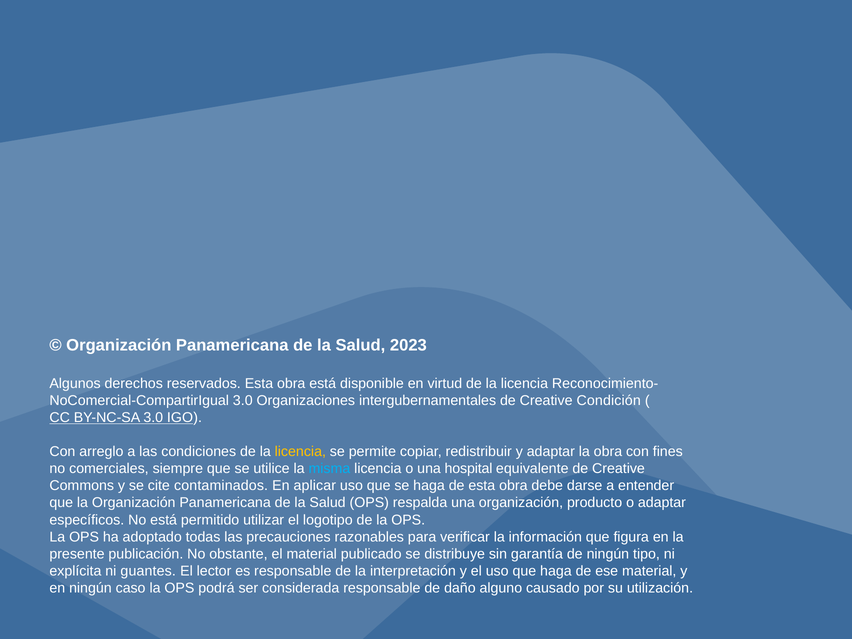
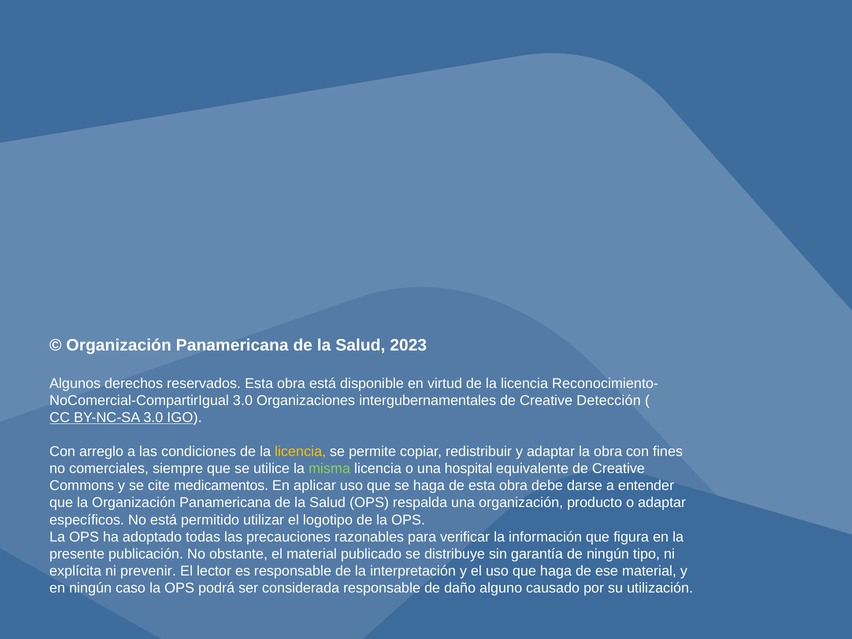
Condición: Condición -> Detección
misma colour: light blue -> light green
contaminados: contaminados -> medicamentos
guantes: guantes -> prevenir
